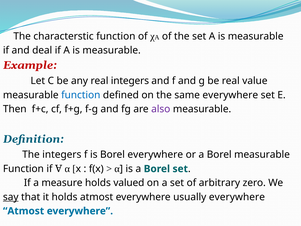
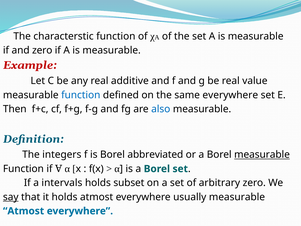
and deal: deal -> zero
real integers: integers -> additive
also colour: purple -> blue
Borel everywhere: everywhere -> abbreviated
measurable at (262, 154) underline: none -> present
measure: measure -> intervals
valued: valued -> subset
usually everywhere: everywhere -> measurable
